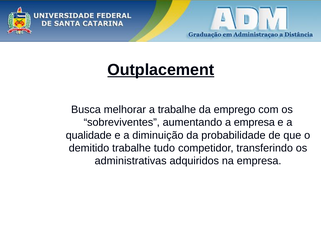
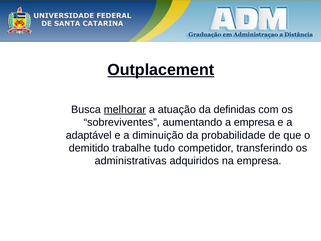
melhorar underline: none -> present
a trabalhe: trabalhe -> atuação
emprego: emprego -> definidas
qualidade: qualidade -> adaptável
